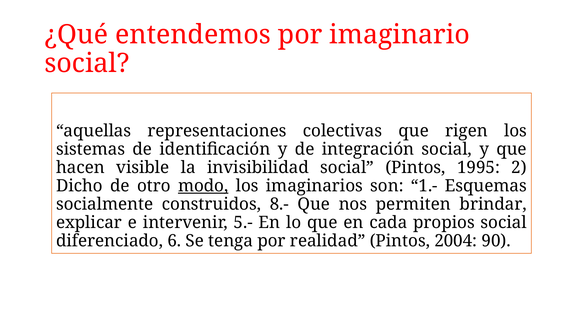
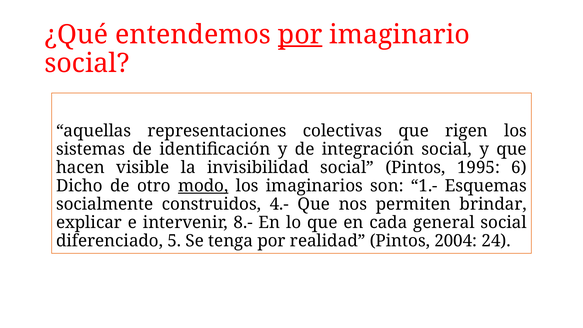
por at (300, 35) underline: none -> present
2: 2 -> 6
8.-: 8.- -> 4.-
5.-: 5.- -> 8.-
propios: propios -> general
6: 6 -> 5
90: 90 -> 24
